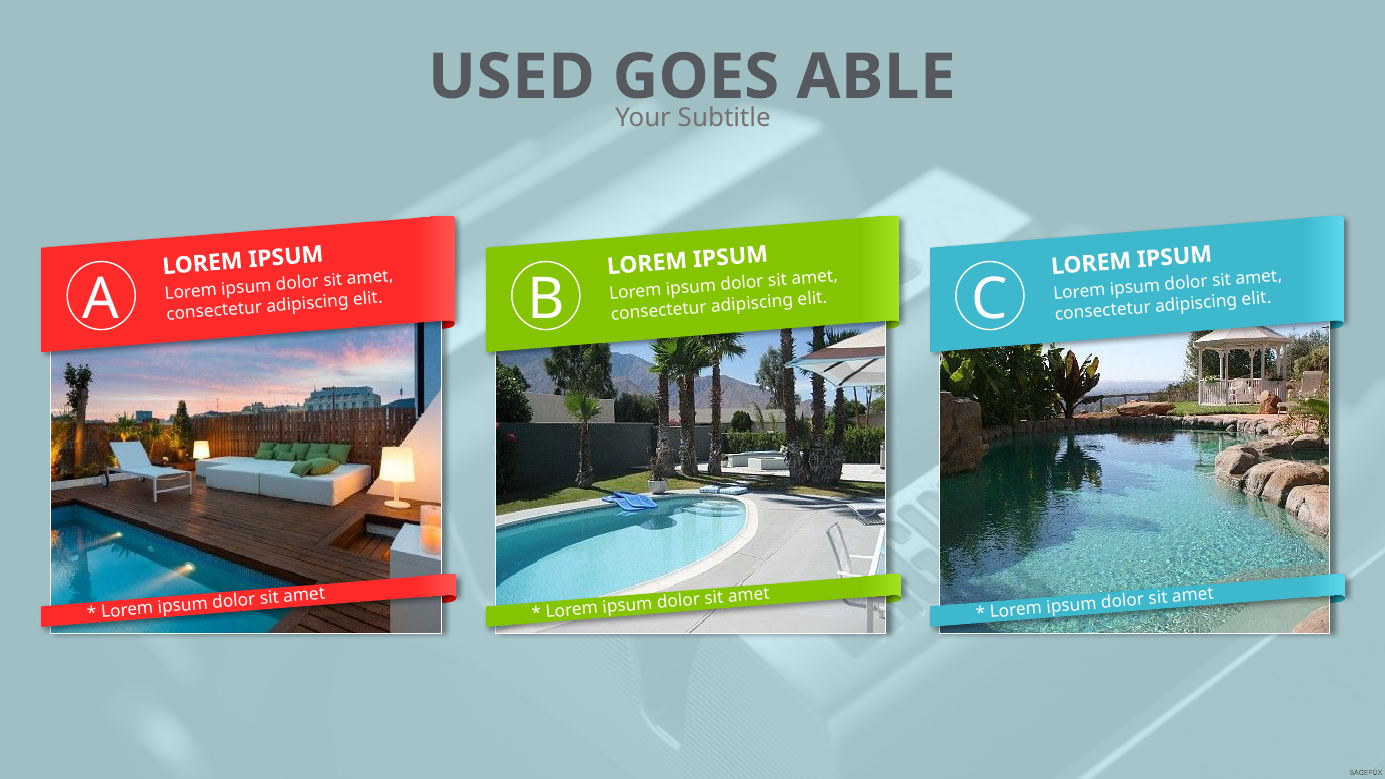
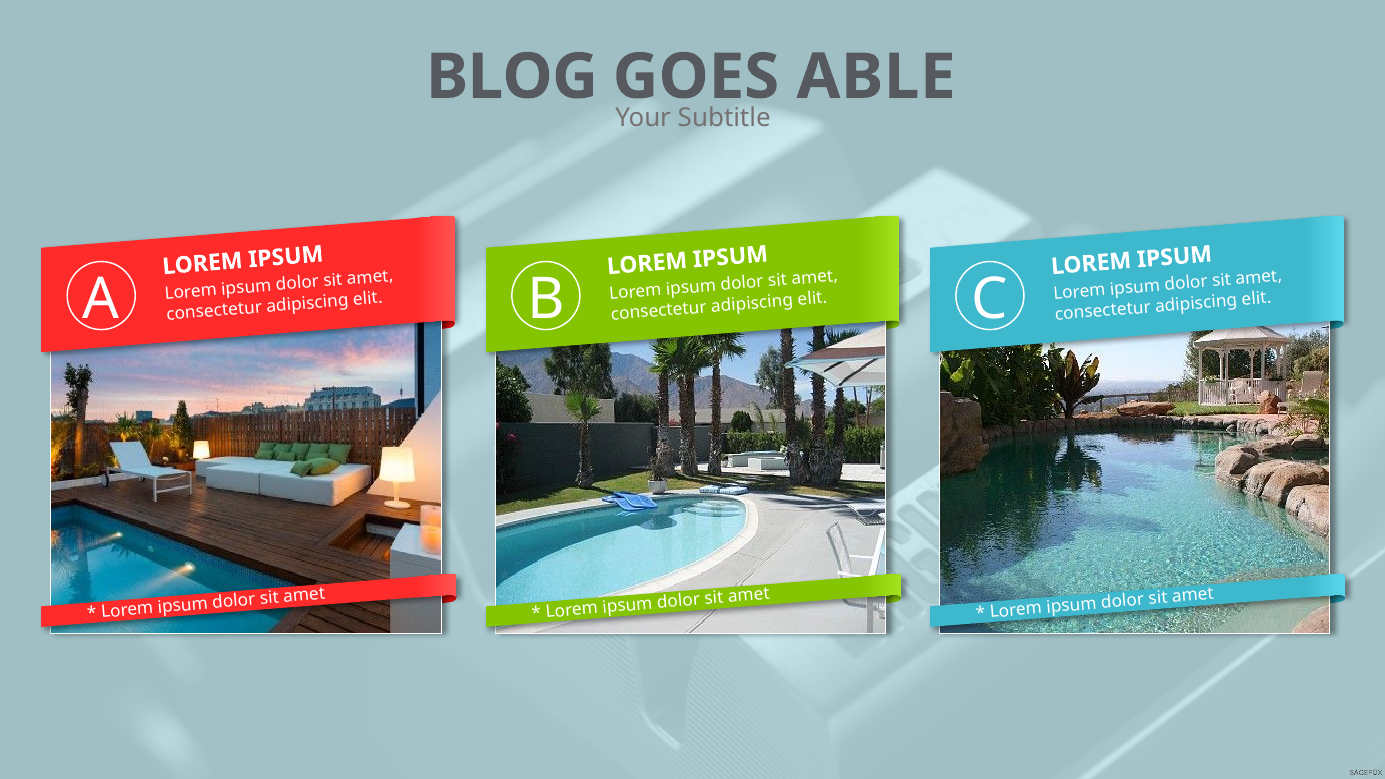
USED: USED -> BLOG
